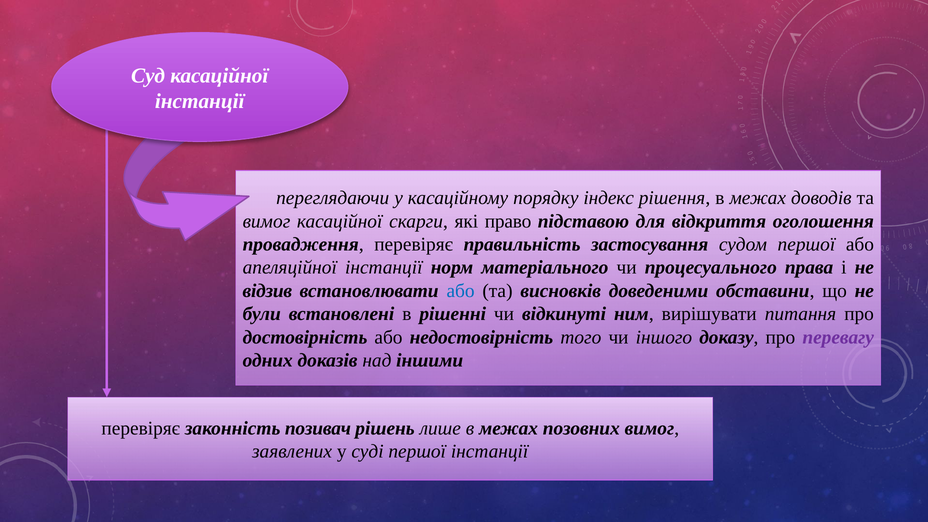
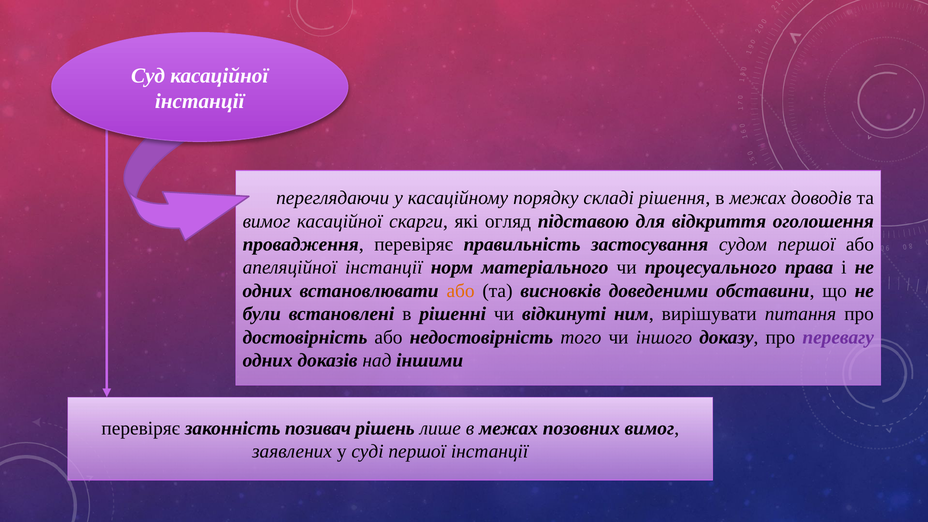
індекс: індекс -> складі
право: право -> огляд
відзив at (267, 291): відзив -> одних
або at (461, 291) colour: blue -> orange
